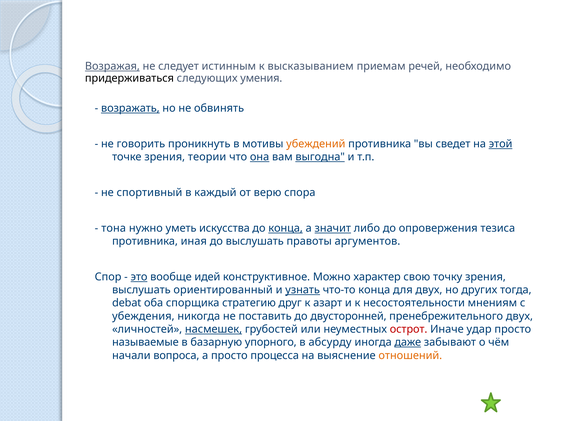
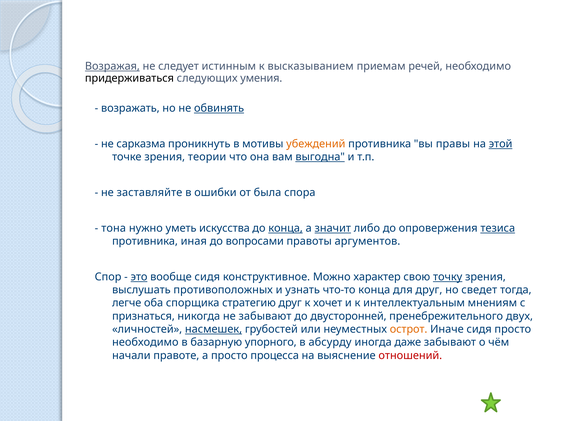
возражать underline: present -> none
обвинять underline: none -> present
говорить: говорить -> сарказма
сведет: сведет -> правы
она underline: present -> none
спортивный: спортивный -> заставляйте
каждый: каждый -> ошибки
верю: верю -> была
тезиса underline: none -> present
до выслушать: выслушать -> вопросами
вообще идей: идей -> сидя
точку underline: none -> present
ориентированный: ориентированный -> противоположных
узнать underline: present -> none
для двух: двух -> друг
других: других -> сведет
debat: debat -> легче
азарт: азарт -> хочет
несостоятельности: несостоятельности -> интеллектуальным
убеждения: убеждения -> признаться
не поставить: поставить -> забывают
острот colour: red -> orange
Иначе удар: удар -> сидя
называемые at (145, 342): называемые -> необходимо
даже underline: present -> none
вопроса: вопроса -> правоте
отношений colour: orange -> red
